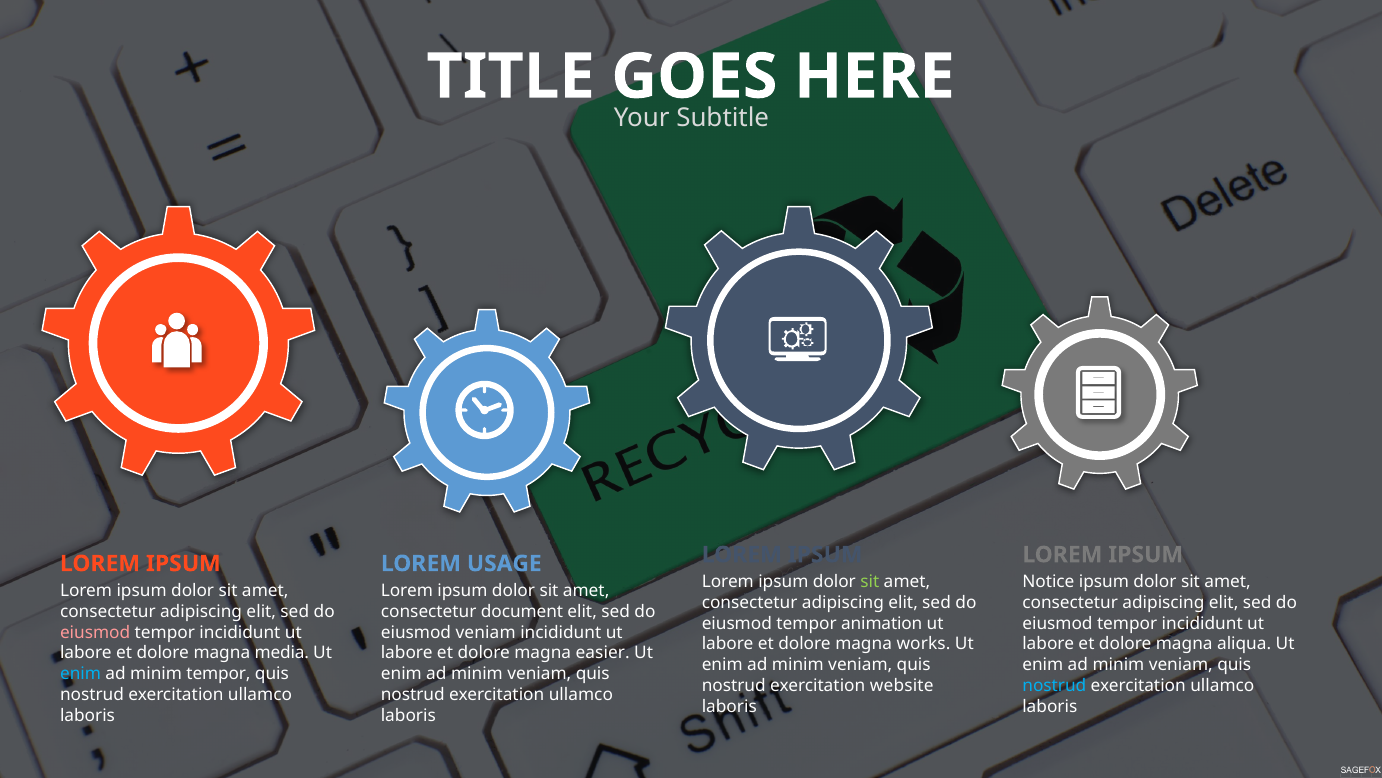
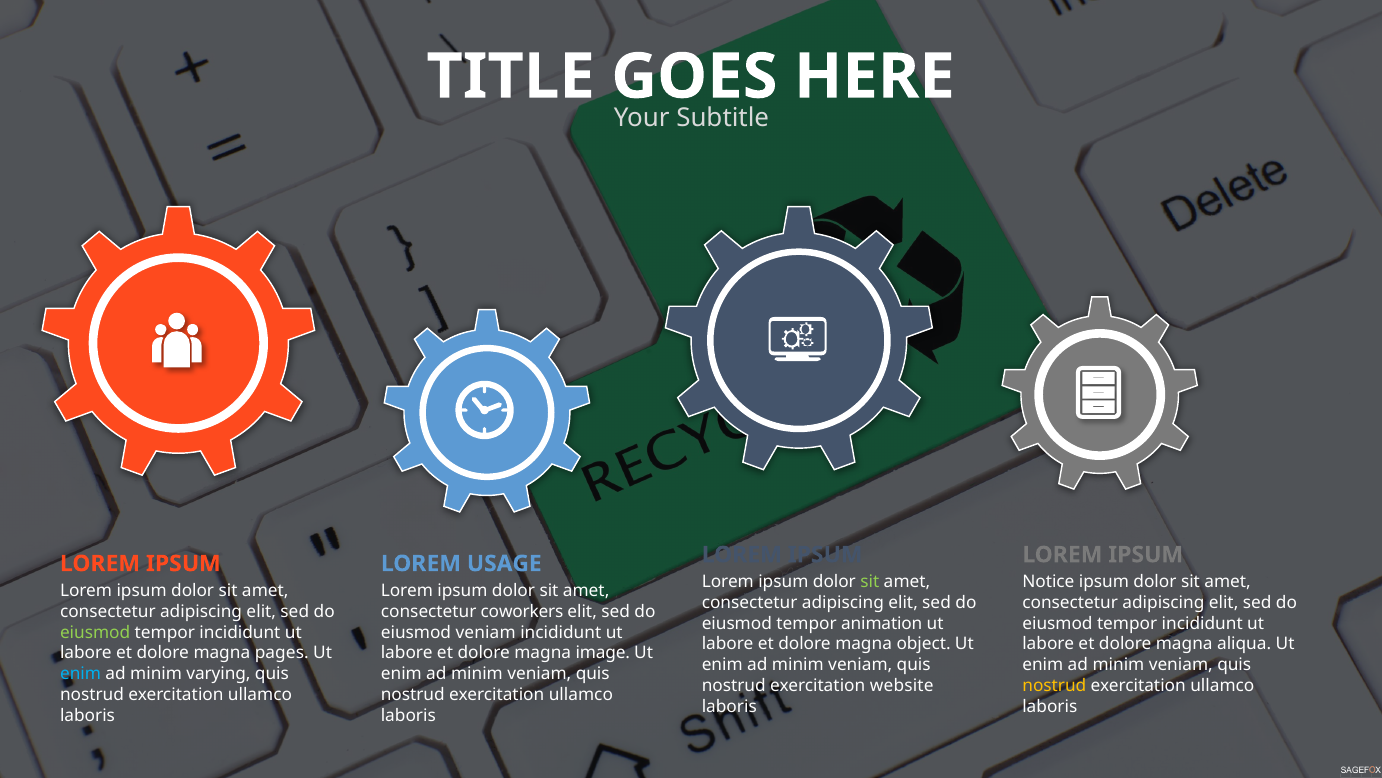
document: document -> coworkers
eiusmod at (95, 632) colour: pink -> light green
works: works -> object
media: media -> pages
easier: easier -> image
minim tempor: tempor -> varying
nostrud at (1054, 685) colour: light blue -> yellow
